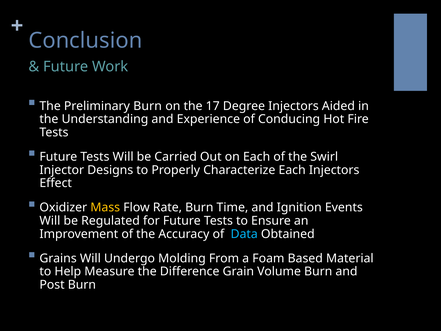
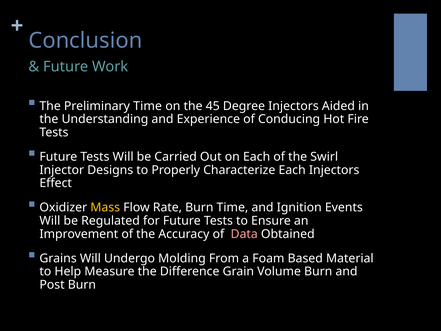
Preliminary Burn: Burn -> Time
17: 17 -> 45
Data colour: light blue -> pink
